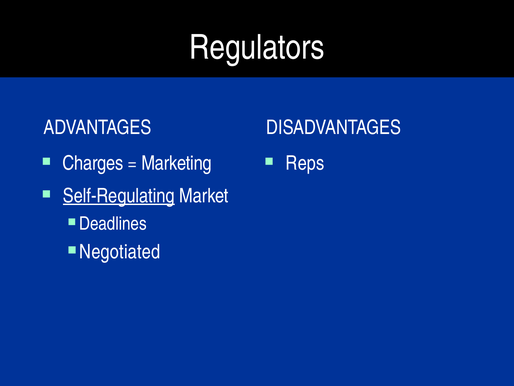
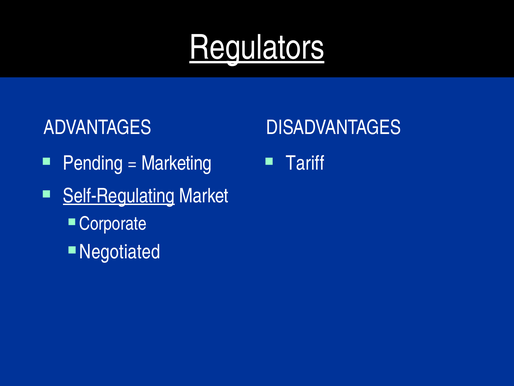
Regulators underline: none -> present
Charges: Charges -> Pending
Reps: Reps -> Tariff
Deadlines: Deadlines -> Corporate
